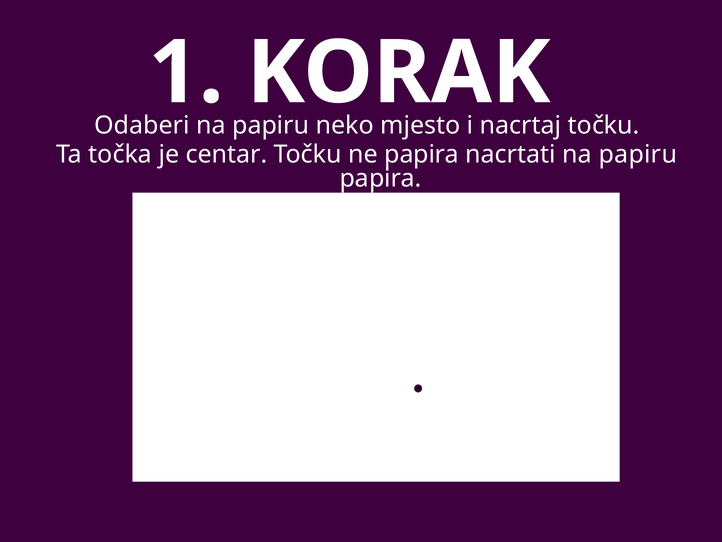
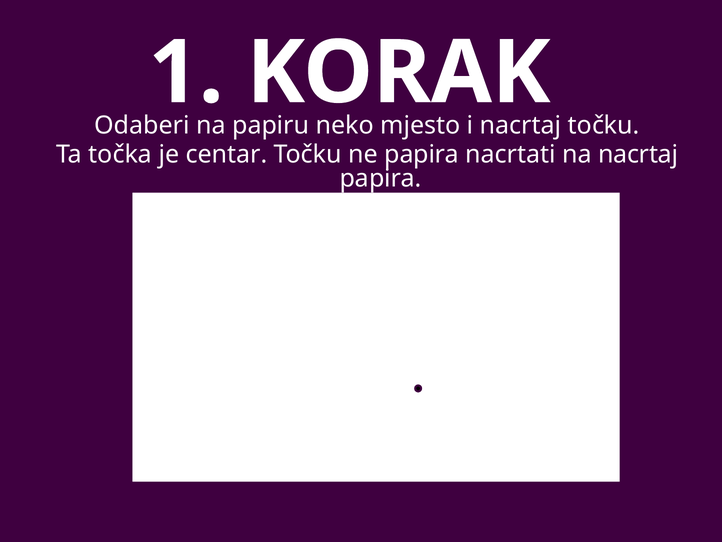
nacrtati na papiru: papiru -> nacrtaj
